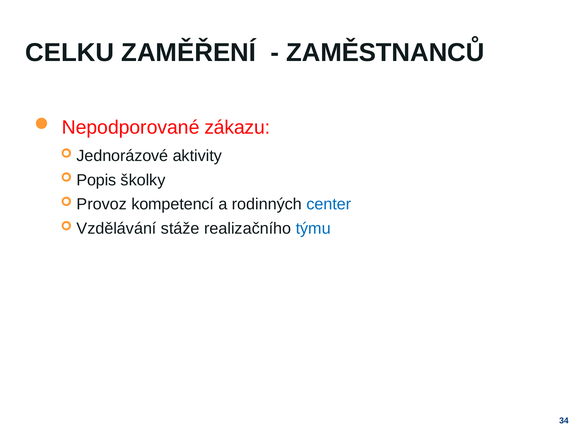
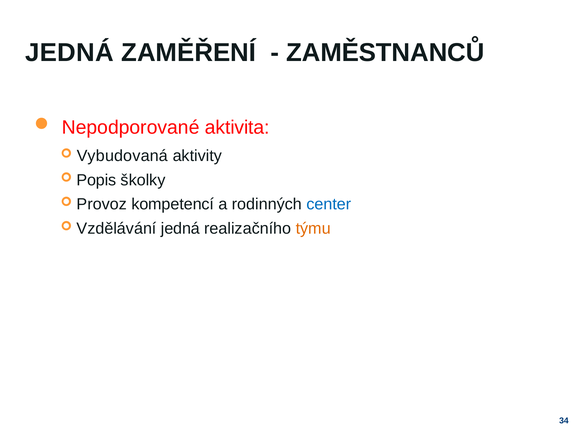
CELKU at (70, 53): CELKU -> JEDNÁ
zákazu: zákazu -> aktivita
Jednorázové: Jednorázové -> Vybudovaná
Vzdělávání stáže: stáže -> jedná
týmu colour: blue -> orange
